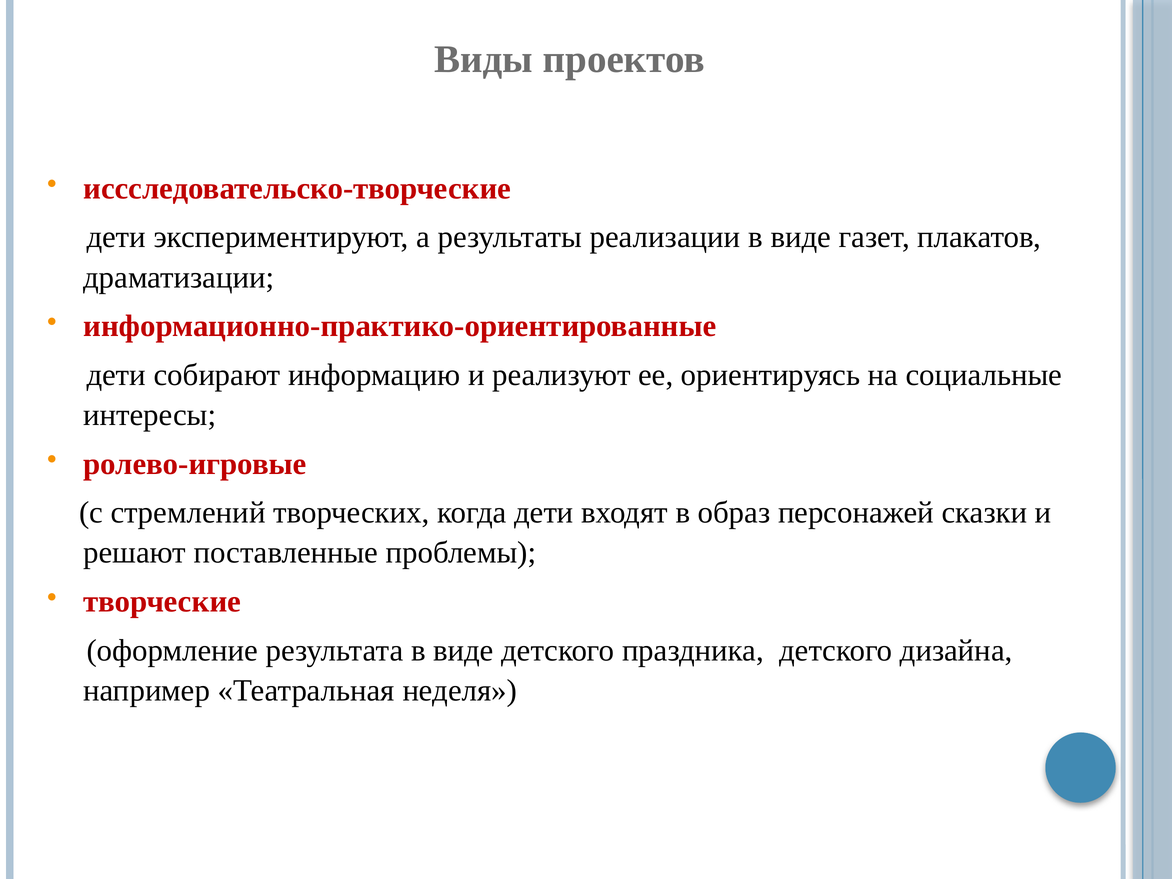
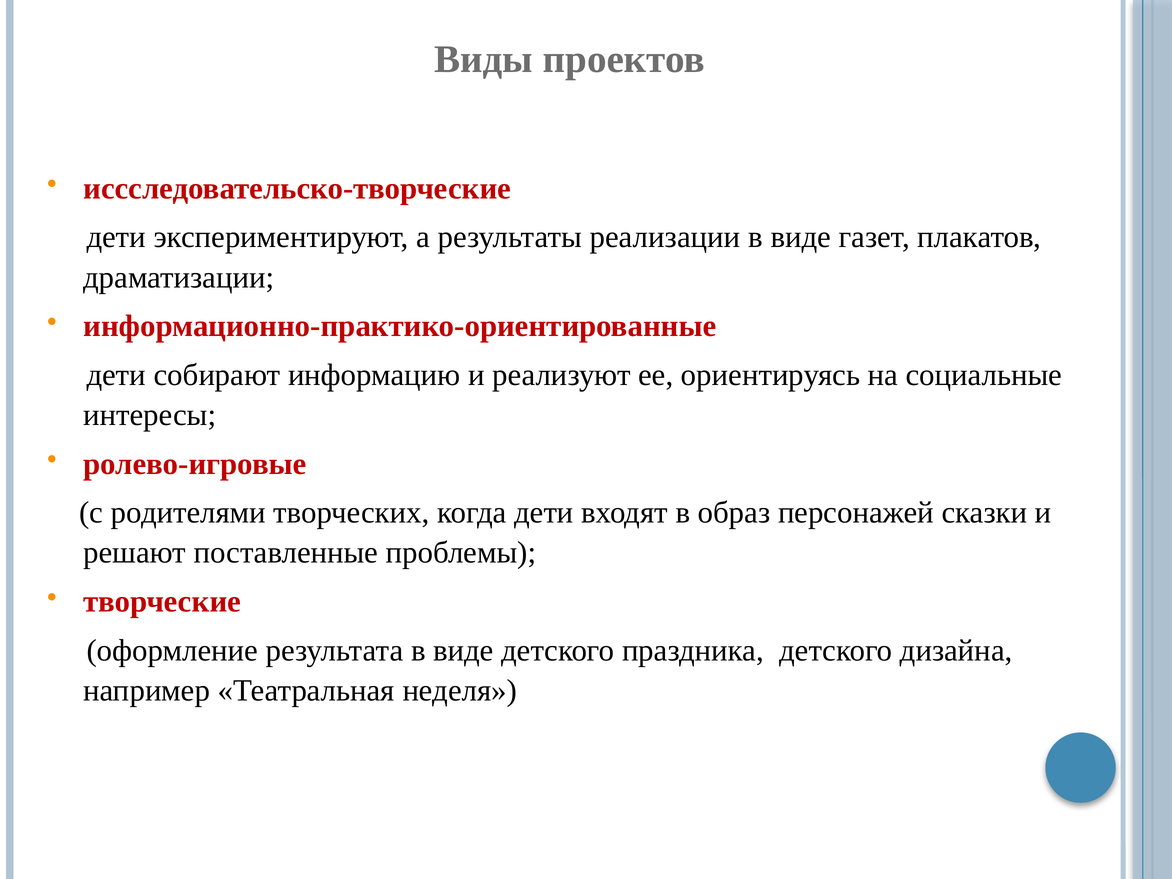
стремлений: стремлений -> родителями
